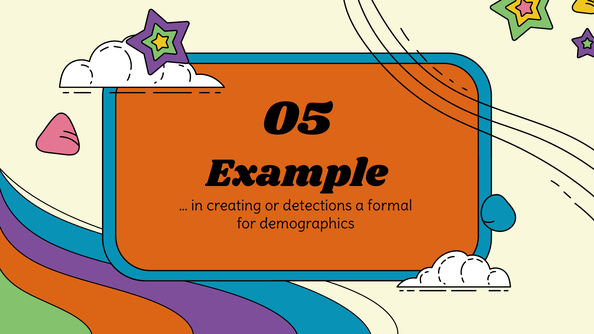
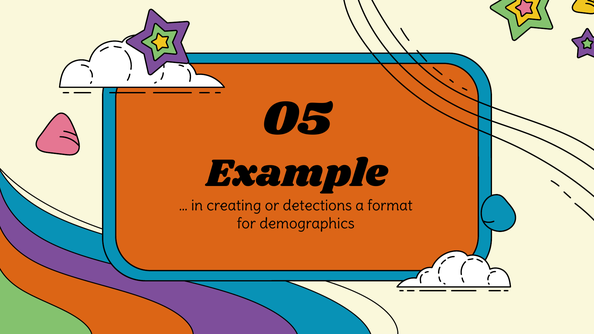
formal: formal -> format
